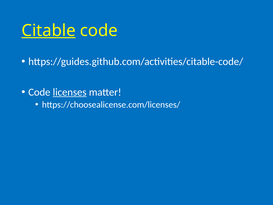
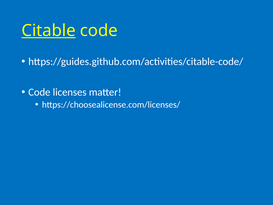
licenses underline: present -> none
